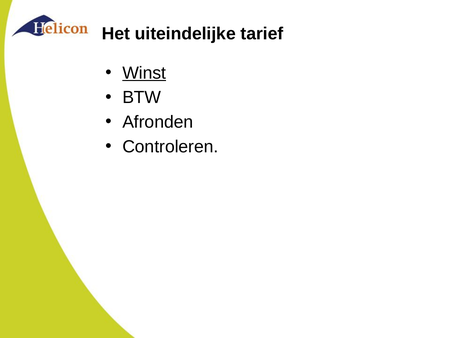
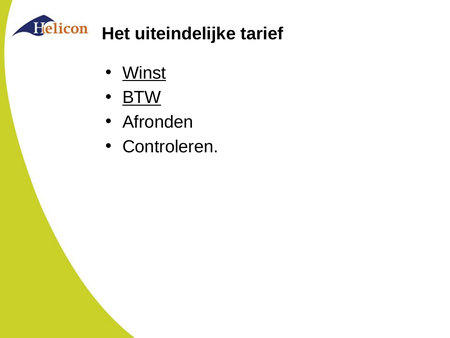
BTW underline: none -> present
